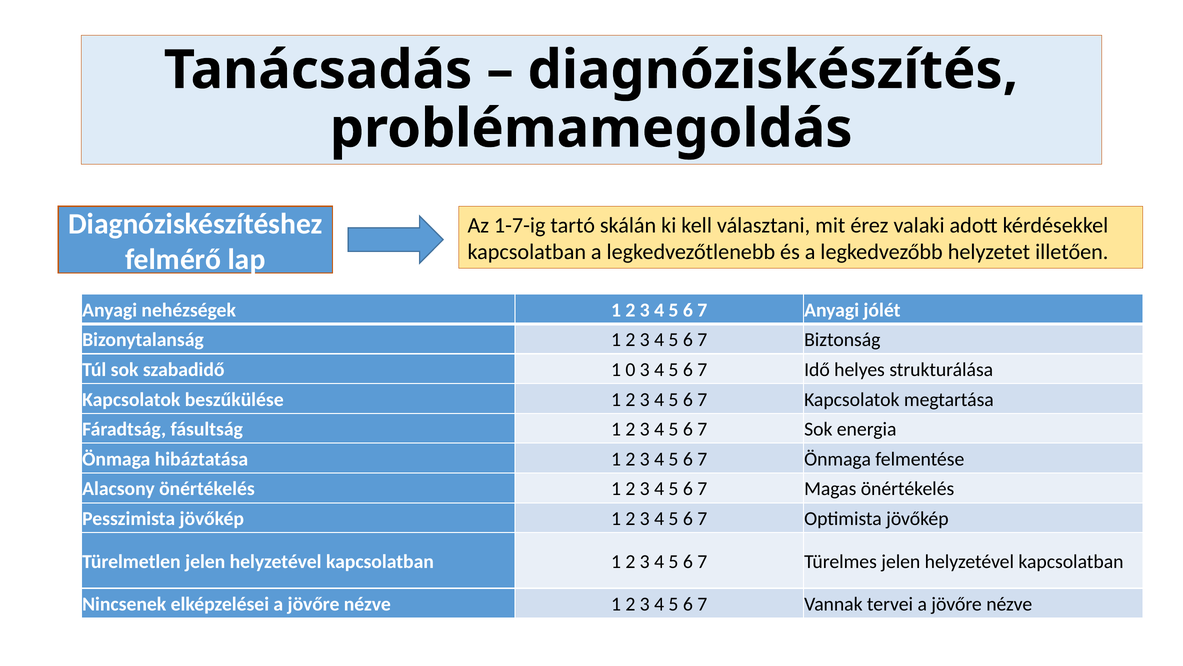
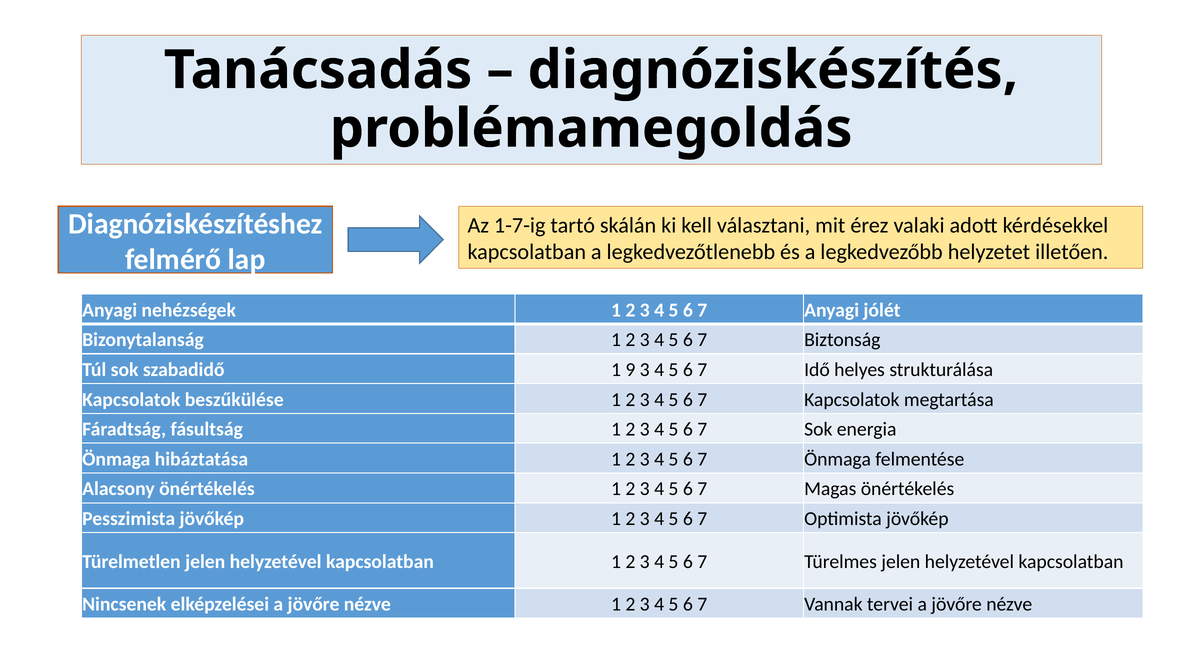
0: 0 -> 9
